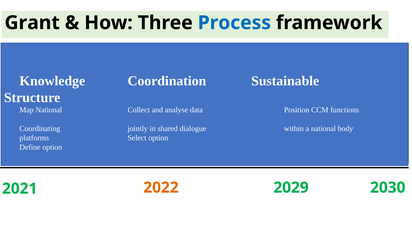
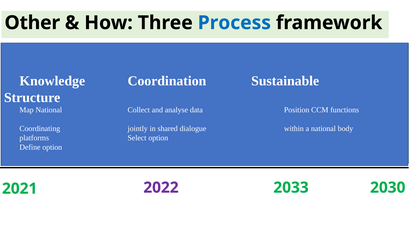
Grant: Grant -> Other
2029: 2029 -> 2033
2022 colour: orange -> purple
